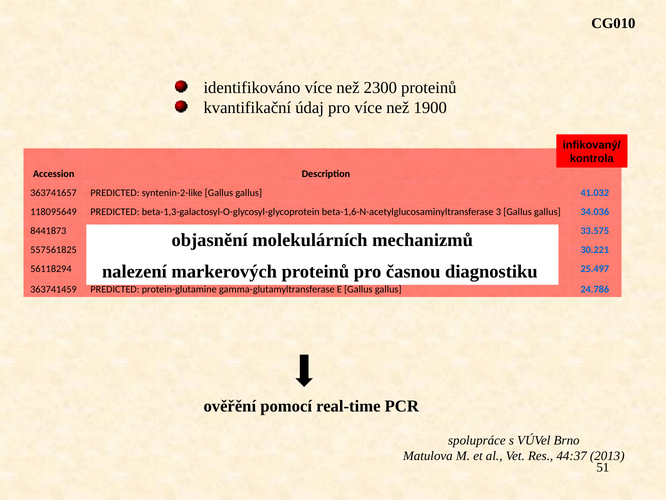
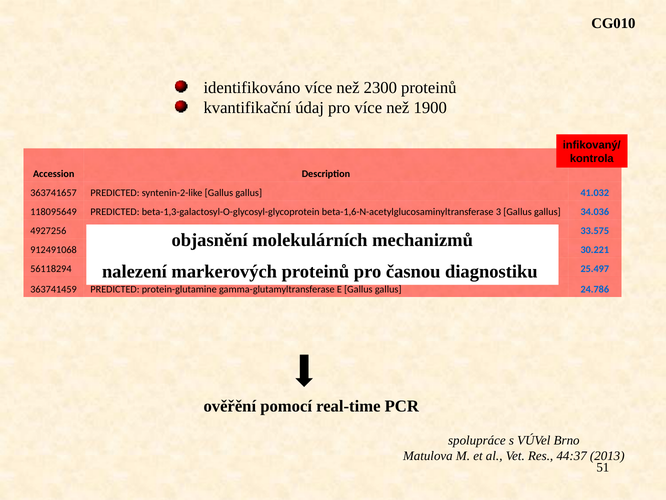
8441873: 8441873 -> 4927256
557561825: 557561825 -> 912491068
